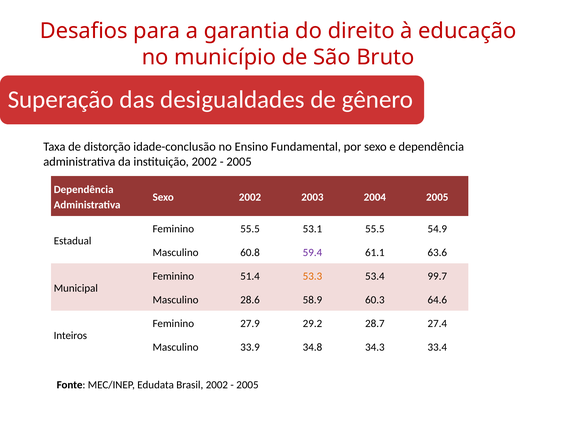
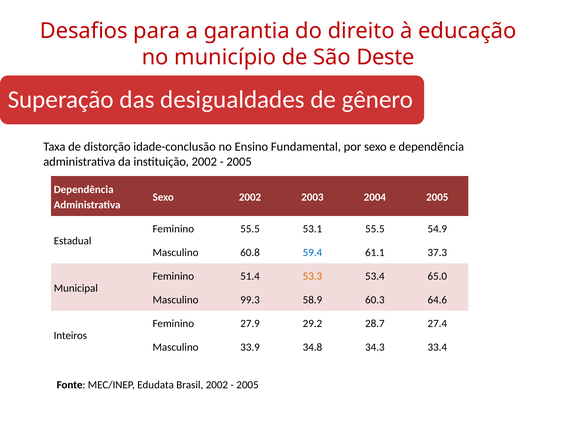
Bruto: Bruto -> Deste
59.4 colour: purple -> blue
63.6: 63.6 -> 37.3
99.7: 99.7 -> 65.0
28.6: 28.6 -> 99.3
